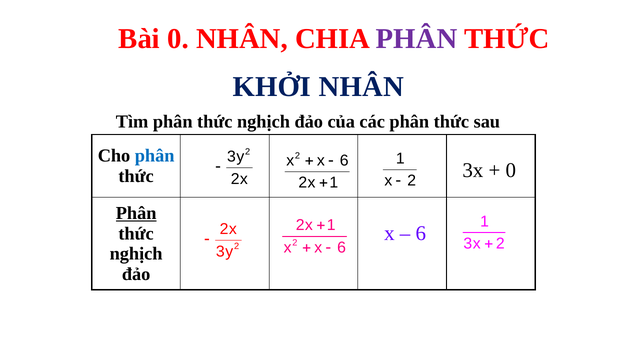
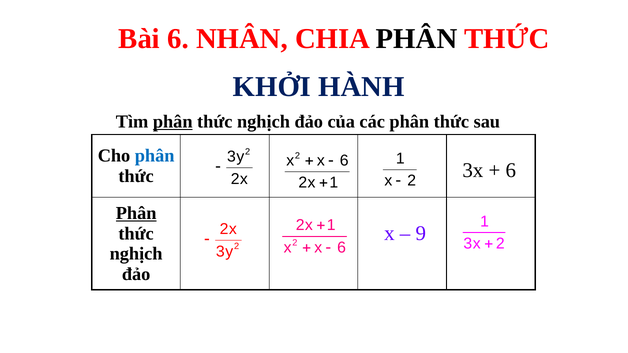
Bài 0: 0 -> 6
PHÂN at (417, 39) colour: purple -> black
KHỞI NHÂN: NHÂN -> HÀNH
phân at (173, 122) underline: none -> present
0 at (511, 171): 0 -> 6
6 at (421, 233): 6 -> 9
